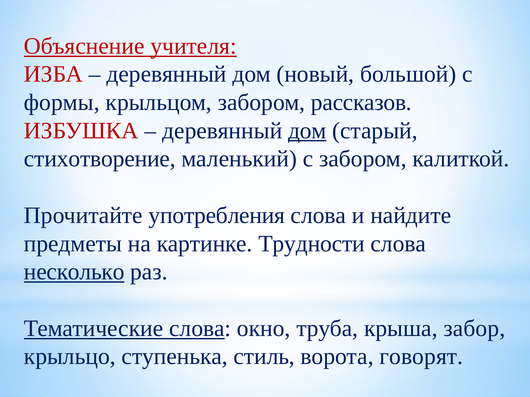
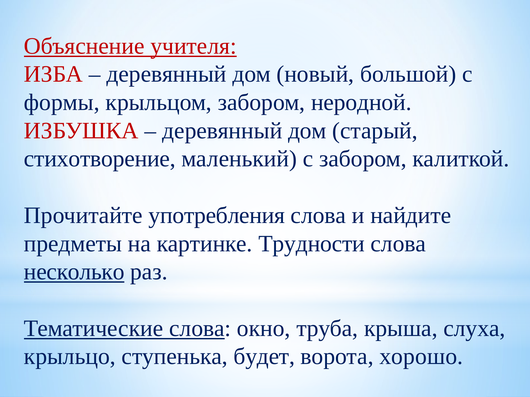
рассказов: рассказов -> неродной
дом at (307, 131) underline: present -> none
забор: забор -> слуха
стиль: стиль -> будет
говорят: говорят -> хорошо
